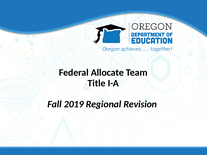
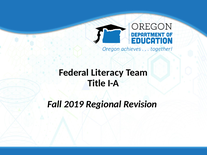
Allocate: Allocate -> Literacy
